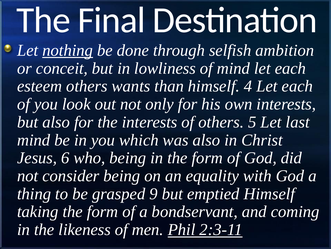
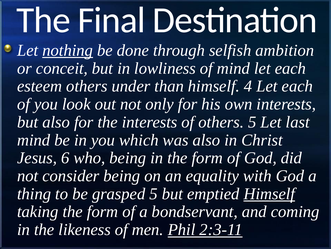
wants: wants -> under
grasped 9: 9 -> 5
Himself at (269, 193) underline: none -> present
